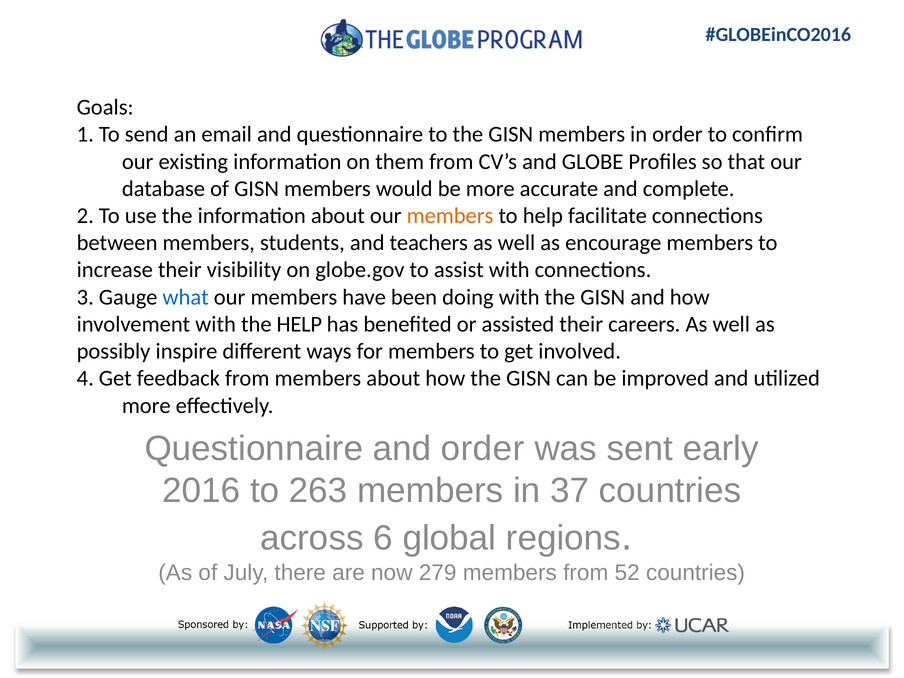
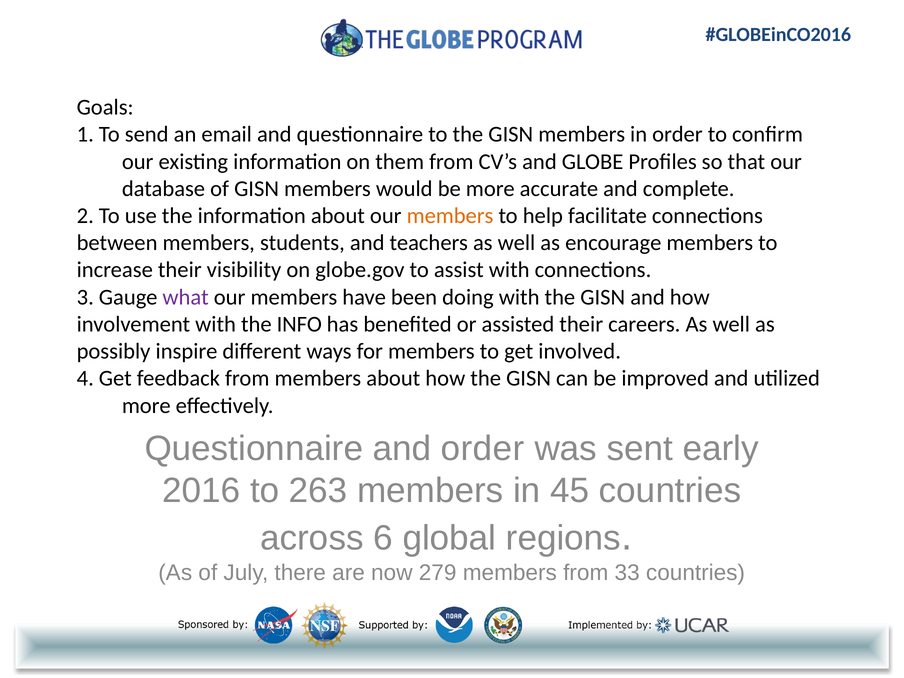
what colour: blue -> purple
the HELP: HELP -> INFO
37: 37 -> 45
52: 52 -> 33
